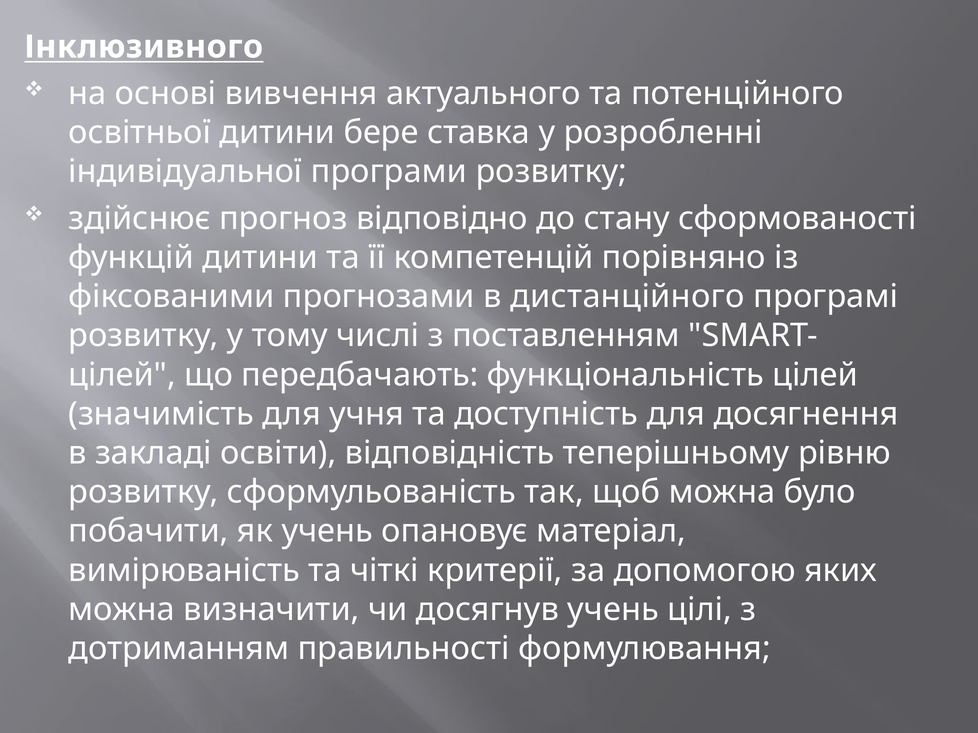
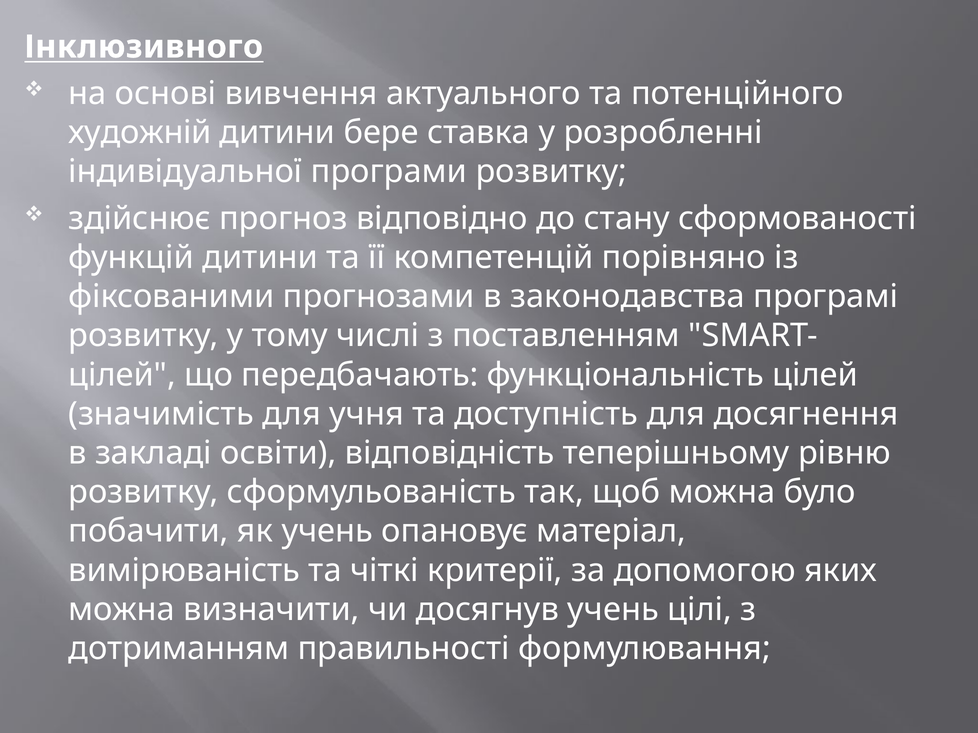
освітньої: освітньої -> художній
дистанційного: дистанційного -> законодавства
